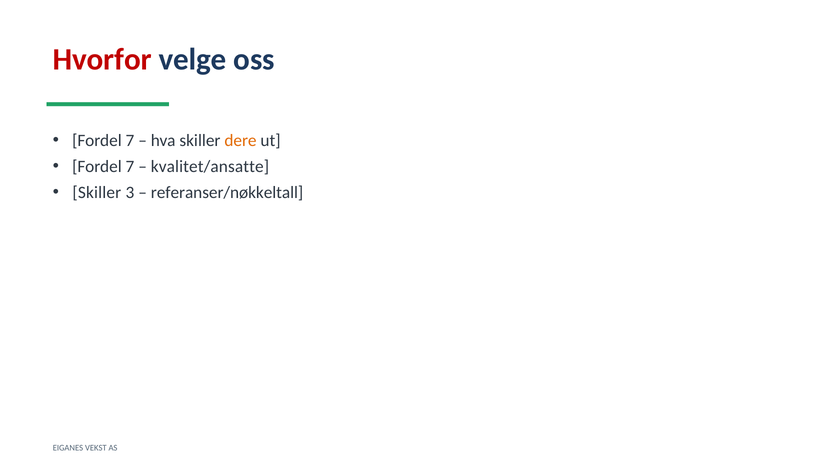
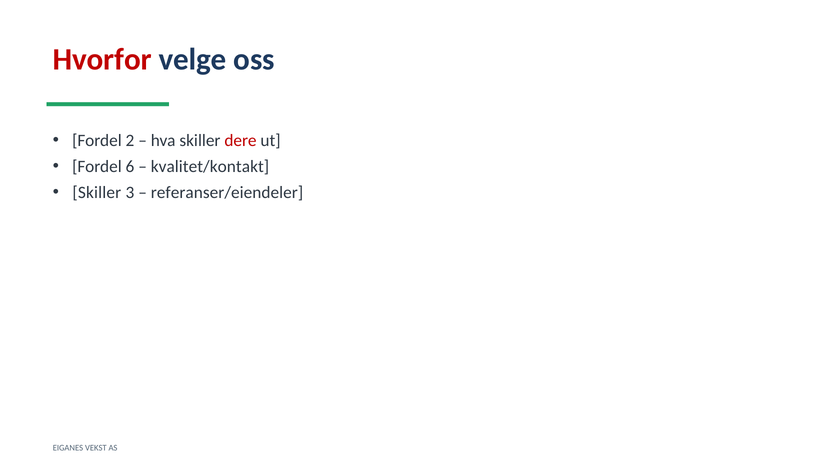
7 at (130, 140): 7 -> 2
dere colour: orange -> red
7 at (130, 166): 7 -> 6
kvalitet/ansatte: kvalitet/ansatte -> kvalitet/kontakt
referanser/nøkkeltall: referanser/nøkkeltall -> referanser/eiendeler
